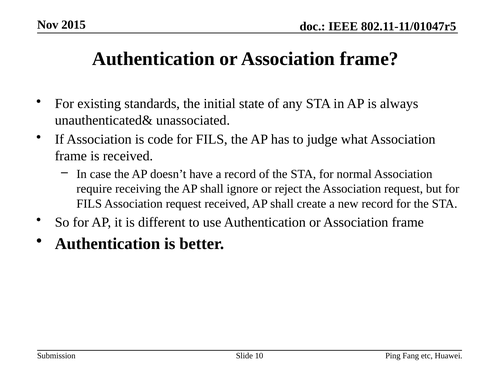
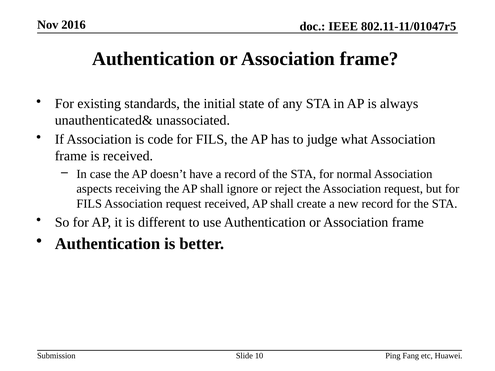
2015: 2015 -> 2016
require: require -> aspects
